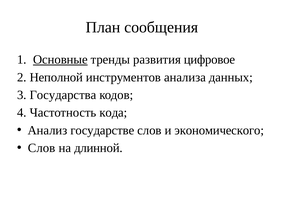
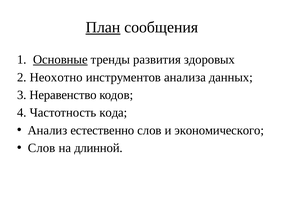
План underline: none -> present
цифровое: цифровое -> здоровых
Неполной: Неполной -> Неохотно
Государства: Государства -> Неравенство
государстве: государстве -> естественно
